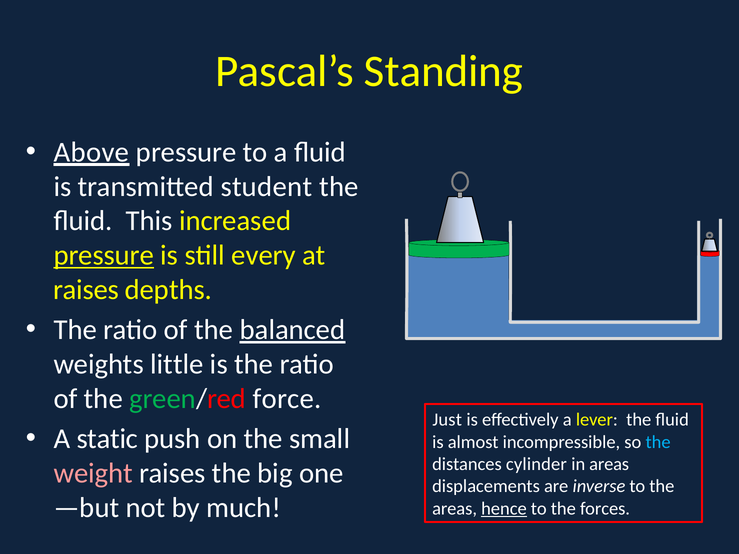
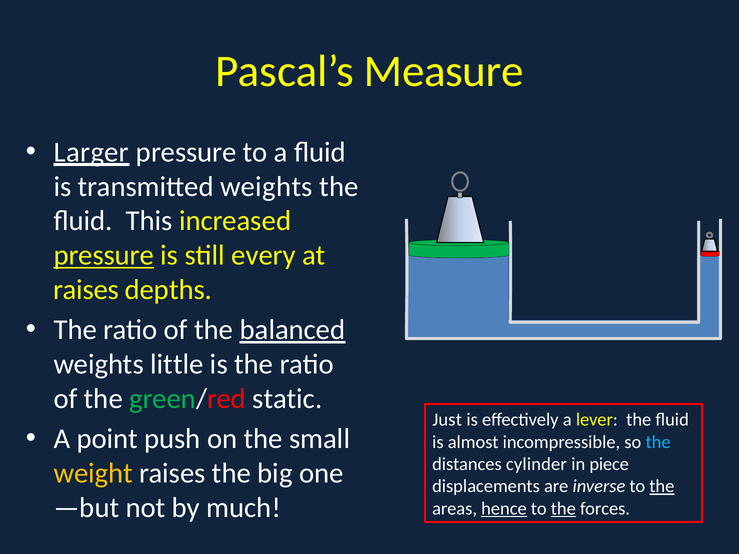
Standing: Standing -> Measure
Above: Above -> Larger
transmitted student: student -> weights
force: force -> static
static: static -> point
in areas: areas -> piece
weight colour: pink -> yellow
the at (662, 487) underline: none -> present
the at (563, 509) underline: none -> present
